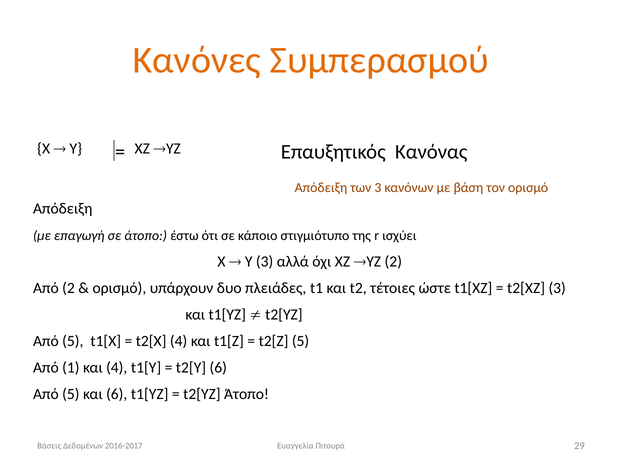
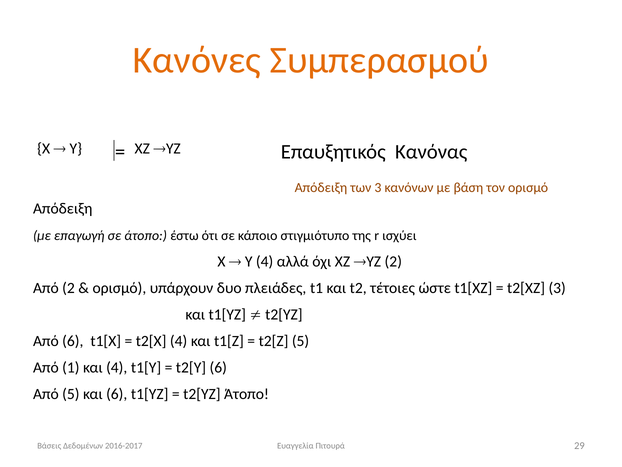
Y 3: 3 -> 4
5 at (73, 341): 5 -> 6
